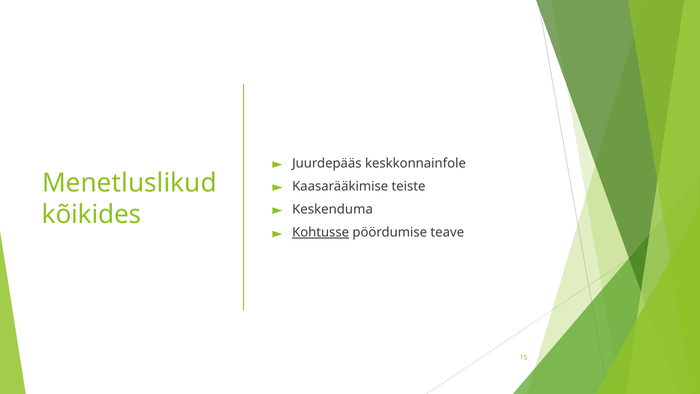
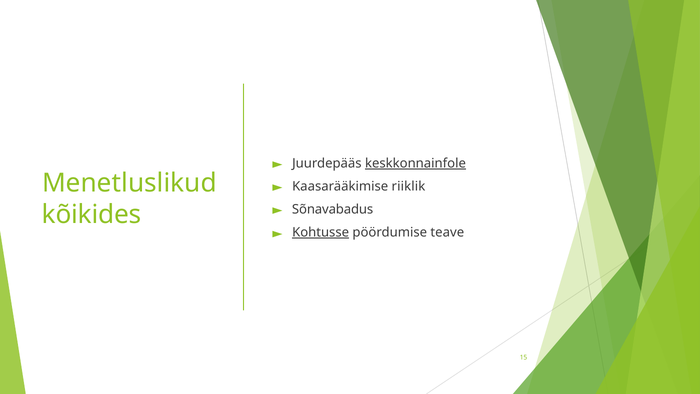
keskkonnainfole underline: none -> present
teiste: teiste -> riiklik
Keskenduma: Keskenduma -> Sõnavabadus
